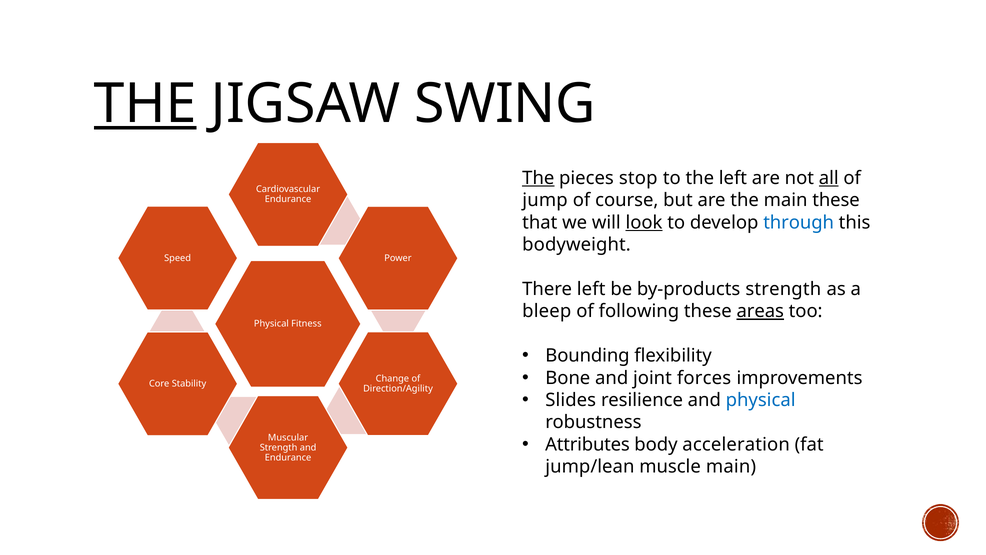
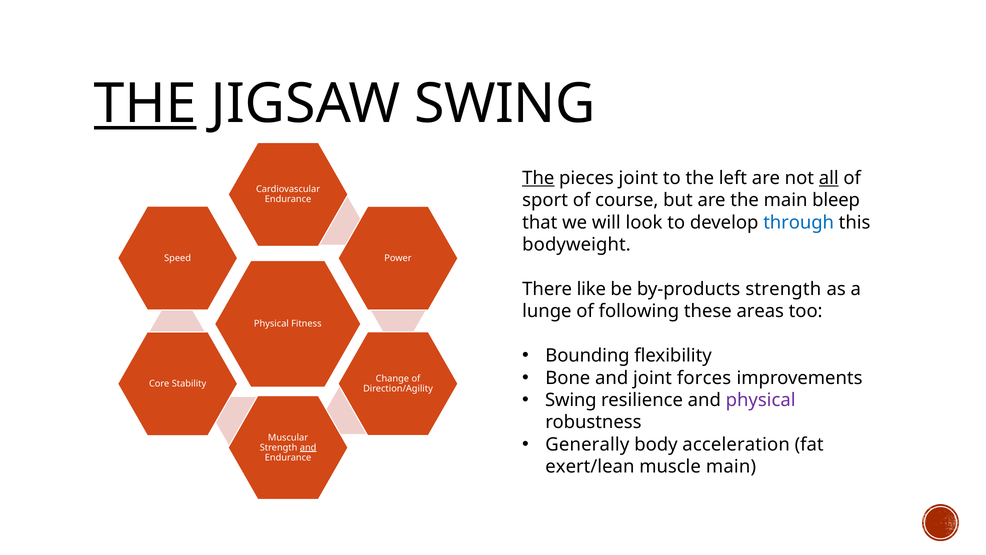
pieces stop: stop -> joint
jump: jump -> sport
main these: these -> bleep
look underline: present -> none
There left: left -> like
bleep: bleep -> lunge
areas underline: present -> none
Slides at (571, 400): Slides -> Swing
physical at (761, 400) colour: blue -> purple
Attributes: Attributes -> Generally
and at (308, 447) underline: none -> present
jump/lean: jump/lean -> exert/lean
